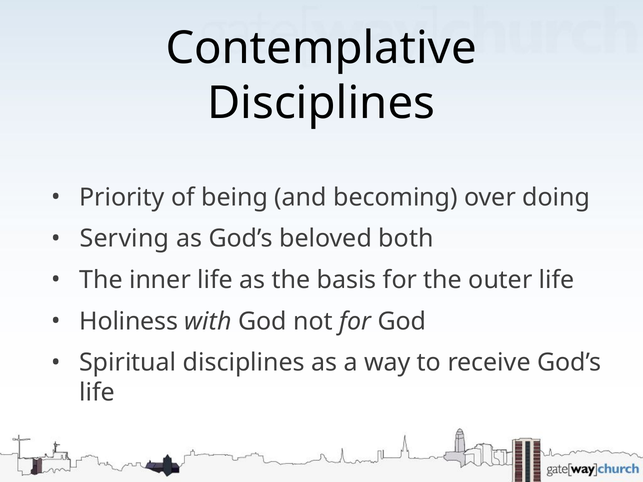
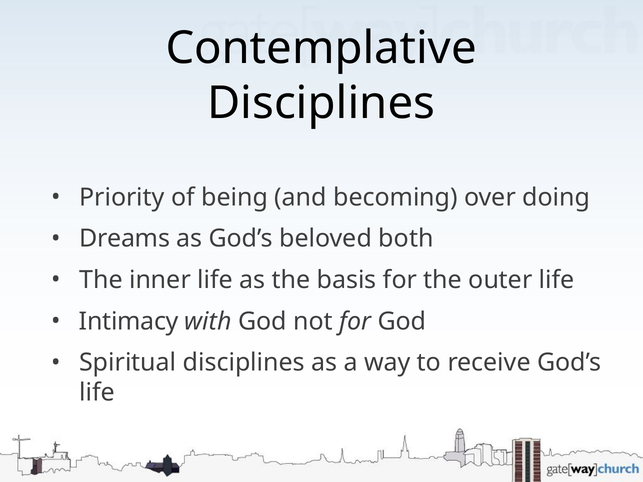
Serving: Serving -> Dreams
Holiness: Holiness -> Intimacy
